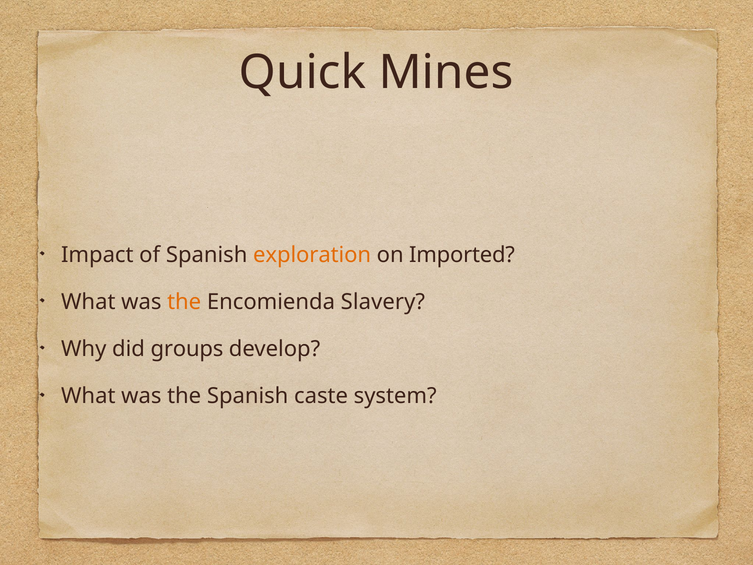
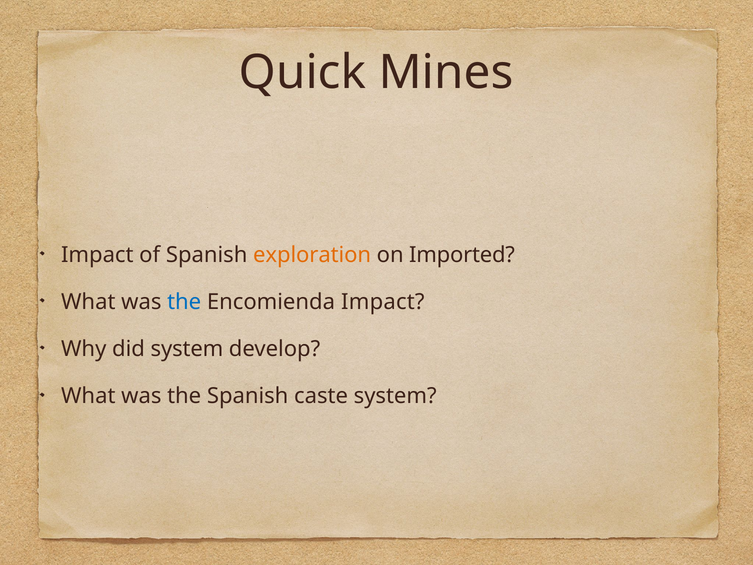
the at (184, 302) colour: orange -> blue
Encomienda Slavery: Slavery -> Impact
did groups: groups -> system
